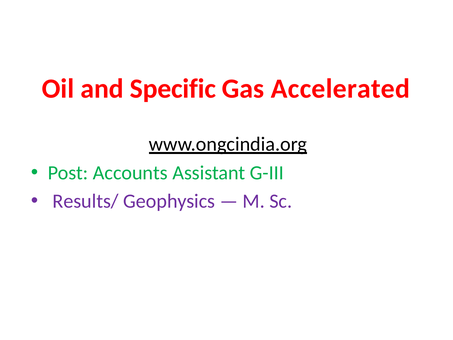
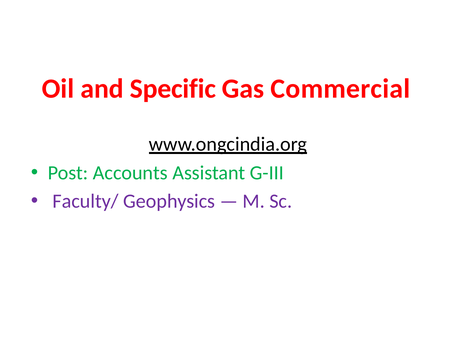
Accelerated: Accelerated -> Commercial
Results/: Results/ -> Faculty/
